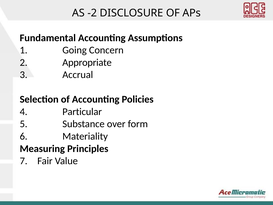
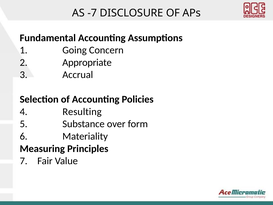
-2: -2 -> -7
Particular: Particular -> Resulting
